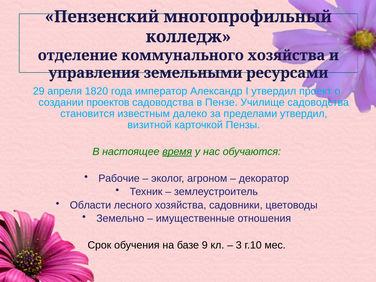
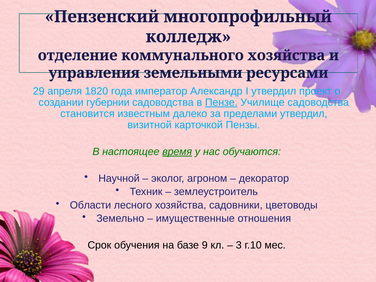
проектов: проектов -> губернии
Пензе underline: none -> present
Рабочие: Рабочие -> Научной
